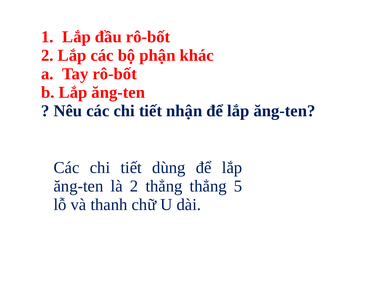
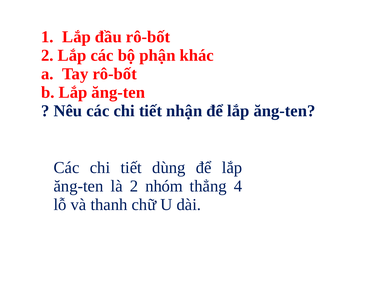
2 thẳng: thẳng -> nhóm
5: 5 -> 4
